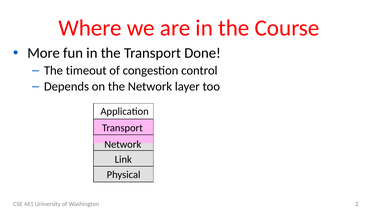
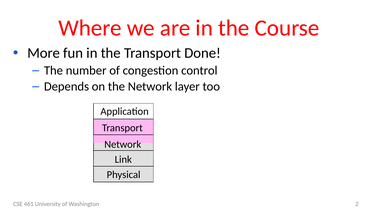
timeout: timeout -> number
